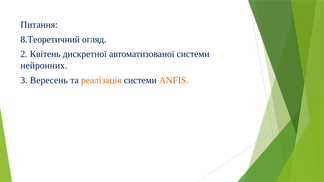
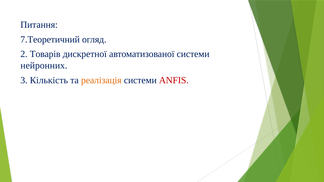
8.Теоретичний: 8.Теоретичний -> 7.Теоретичний
Квітень: Квітень -> Товарів
Вересень: Вересень -> Кількість
ANFIS colour: orange -> red
